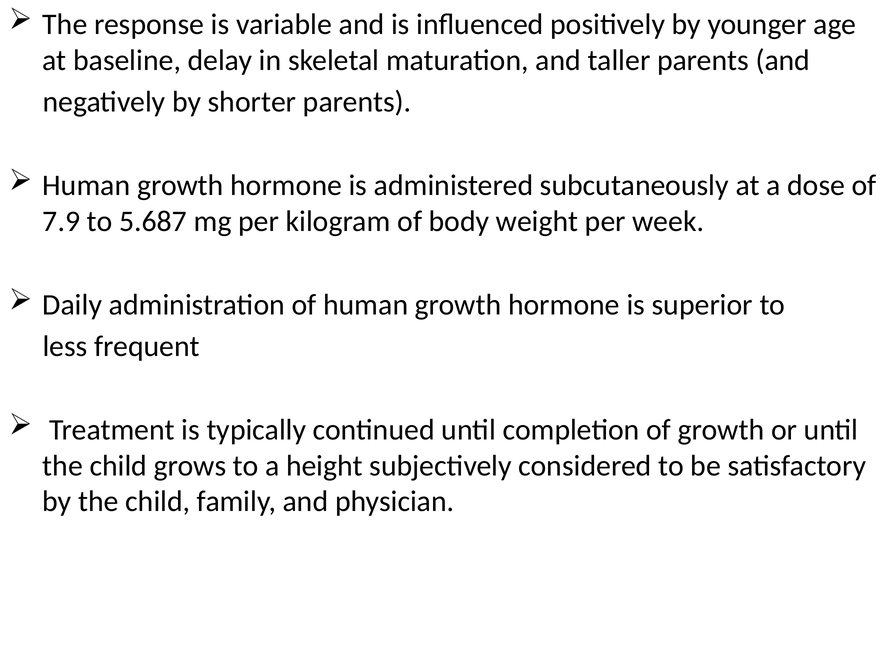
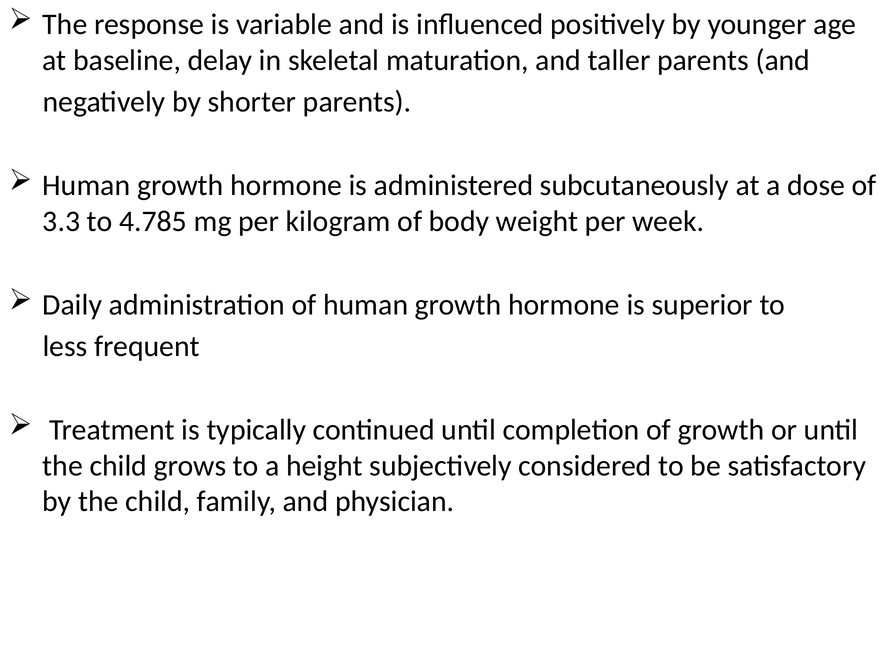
7.9: 7.9 -> 3.3
5.687: 5.687 -> 4.785
